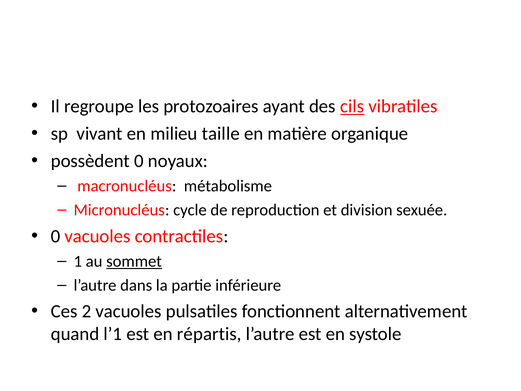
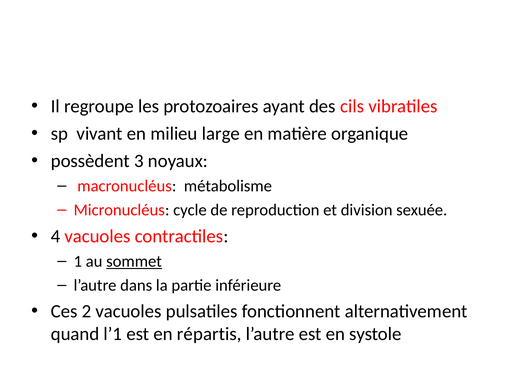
cils underline: present -> none
taille: taille -> large
possèdent 0: 0 -> 3
0 at (56, 236): 0 -> 4
